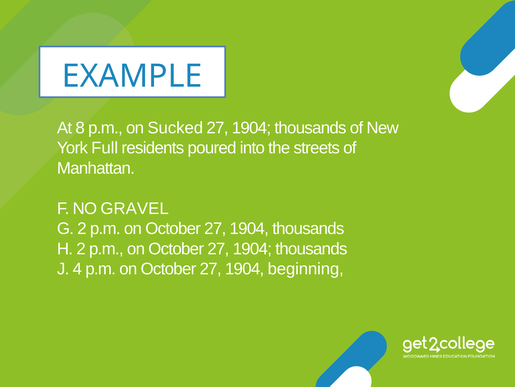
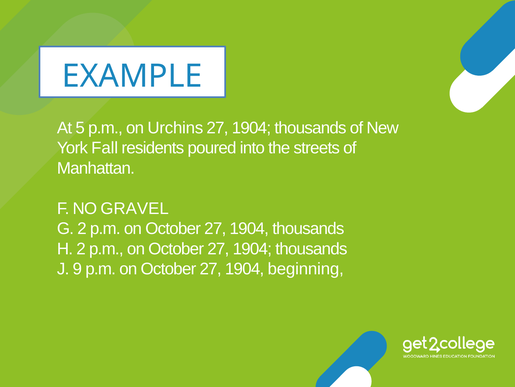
8: 8 -> 5
Sucked: Sucked -> Urchins
Full: Full -> Fall
4: 4 -> 9
